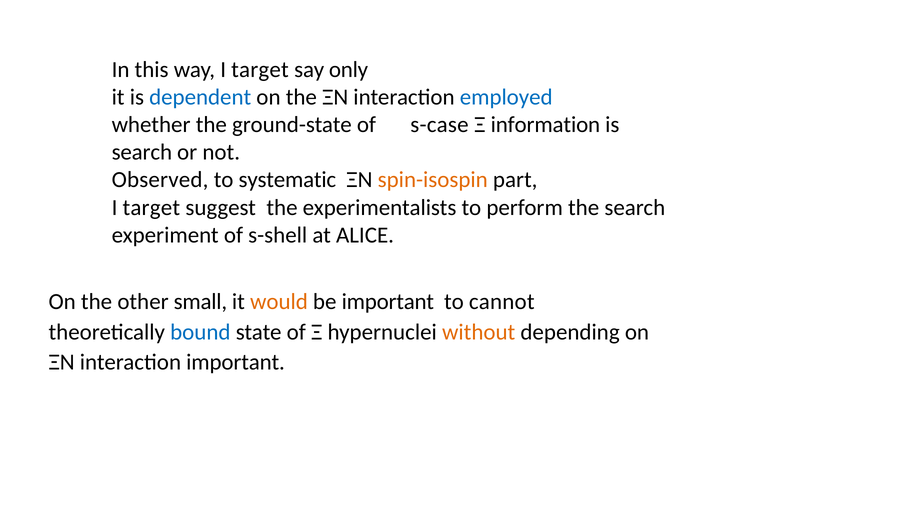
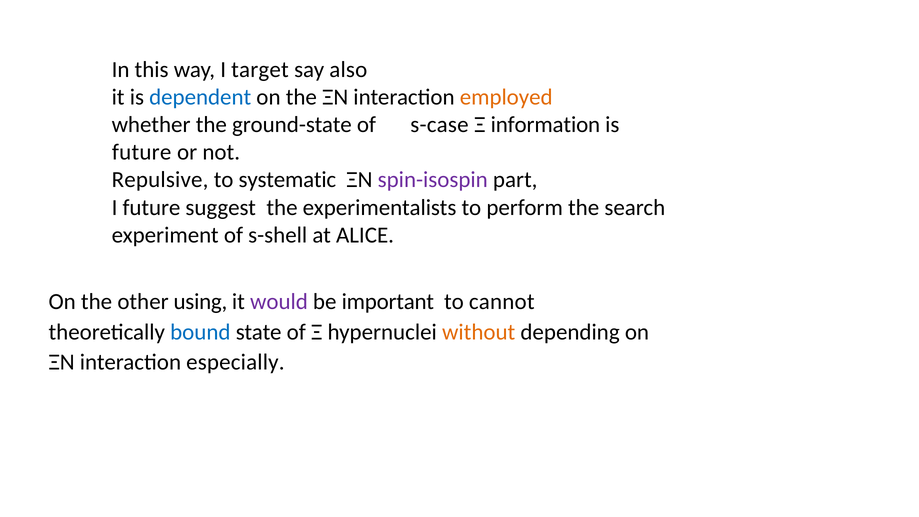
only: only -> also
employed colour: blue -> orange
search at (142, 152): search -> future
Observed: Observed -> Repulsive
spin-isospin colour: orange -> purple
target at (151, 207): target -> future
small: small -> using
would colour: orange -> purple
interaction important: important -> especially
